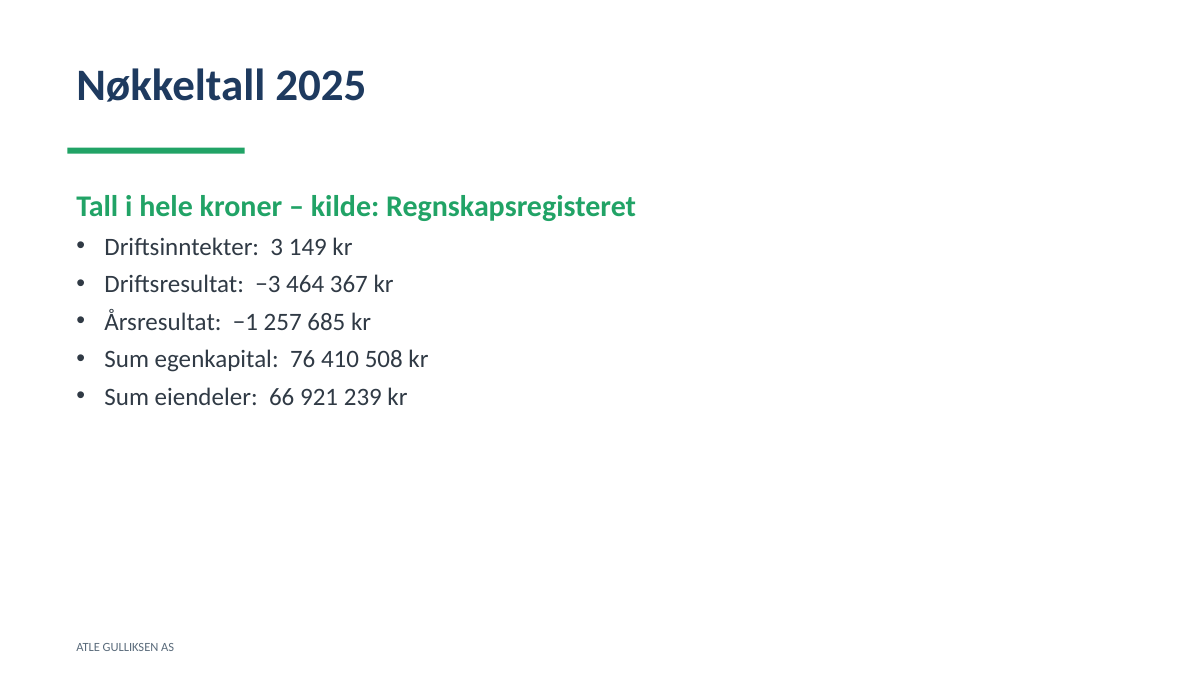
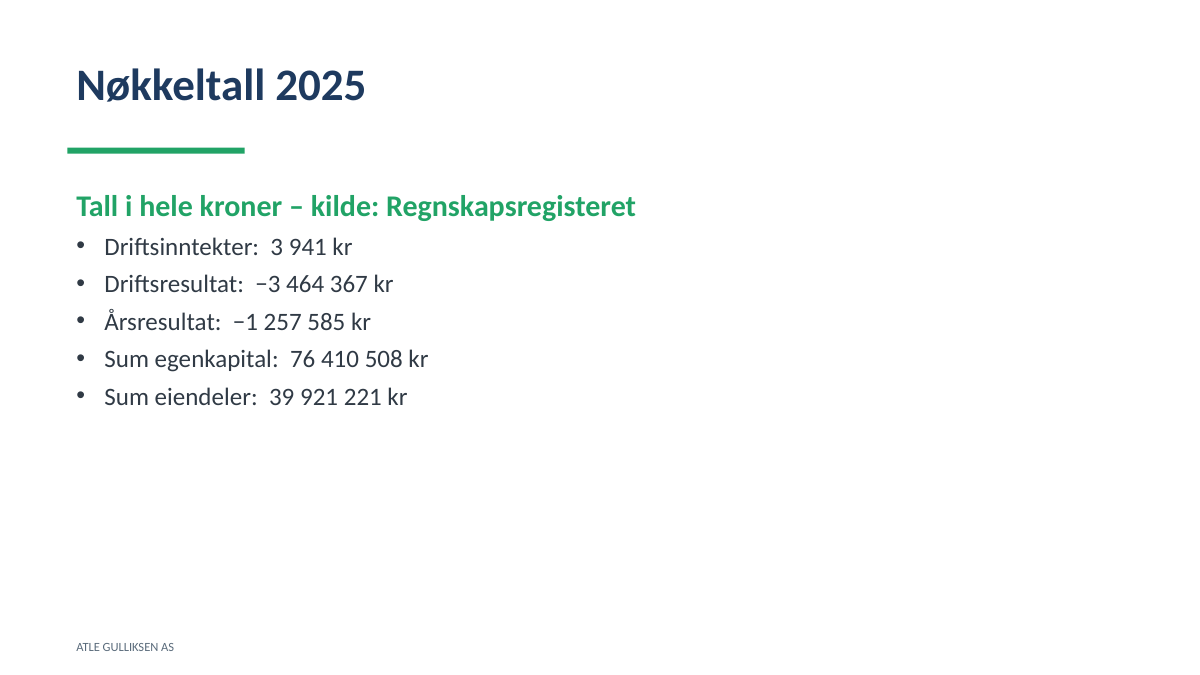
149: 149 -> 941
685: 685 -> 585
66: 66 -> 39
239: 239 -> 221
